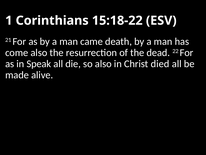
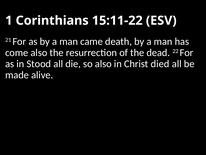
15:18-22: 15:18-22 -> 15:11-22
Speak: Speak -> Stood
